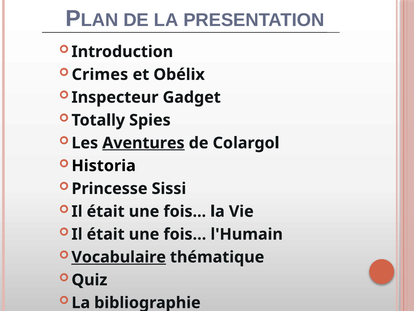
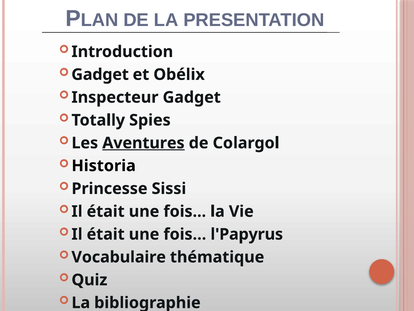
Crimes at (100, 74): Crimes -> Gadget
l'Humain: l'Humain -> l'Papyrus
Vocabulaire underline: present -> none
